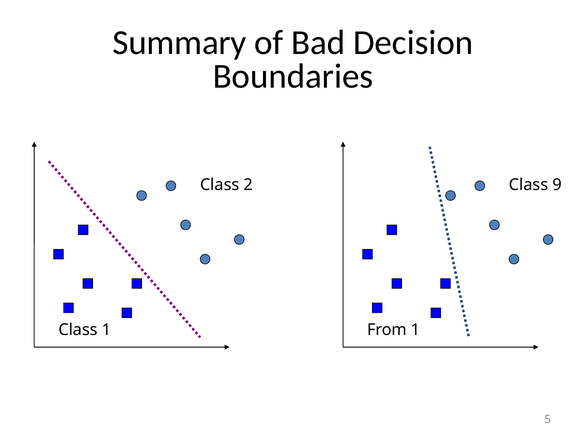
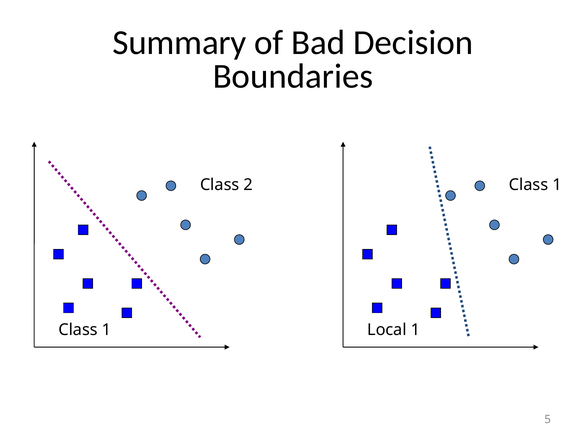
9 at (557, 185): 9 -> 1
From: From -> Local
